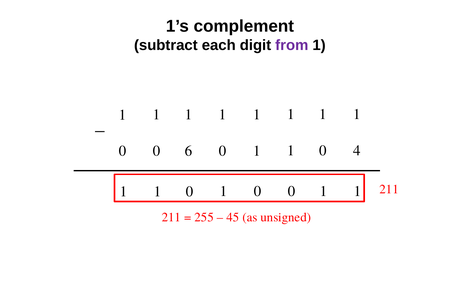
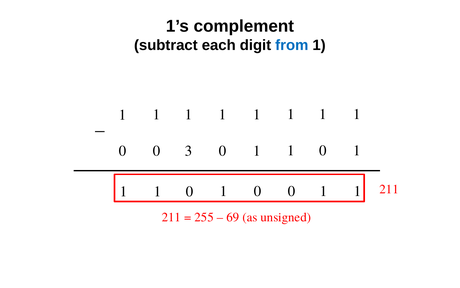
from colour: purple -> blue
6: 6 -> 3
4 at (357, 150): 4 -> 1
45: 45 -> 69
